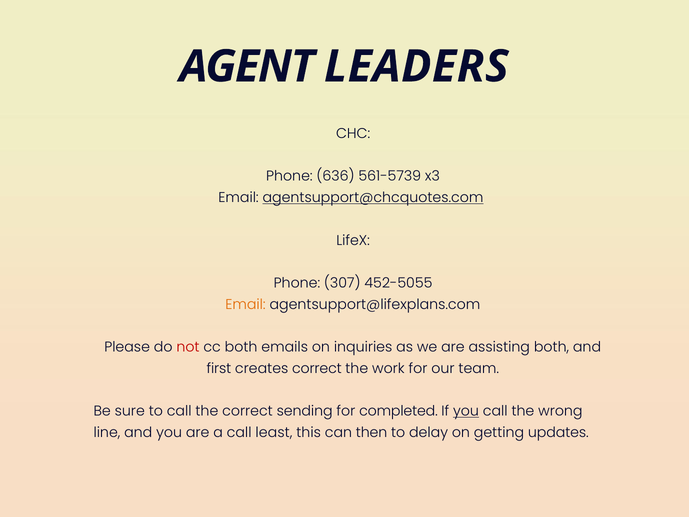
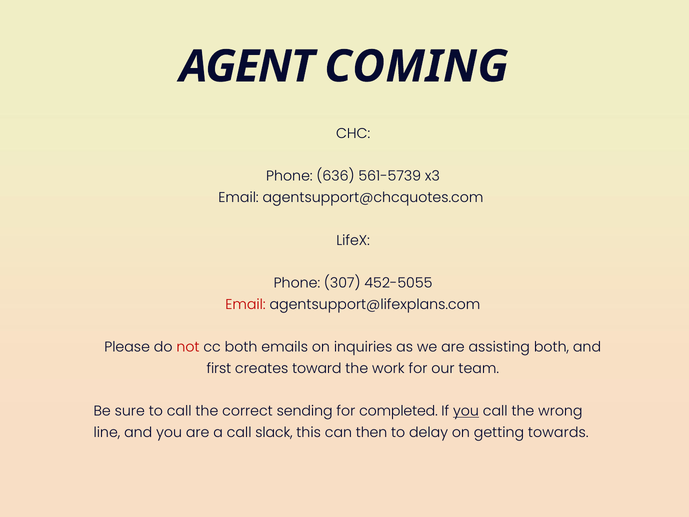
LEADERS: LEADERS -> COMING
agentsupport@chcquotes.com underline: present -> none
Email at (245, 304) colour: orange -> red
creates correct: correct -> toward
least: least -> slack
updates: updates -> towards
